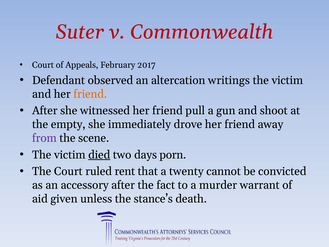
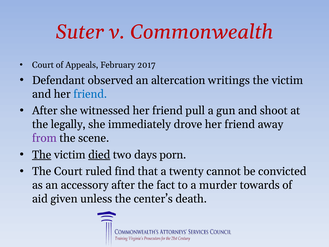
friend at (90, 94) colour: orange -> blue
empty: empty -> legally
The at (42, 155) underline: none -> present
rent: rent -> find
warrant: warrant -> towards
stance’s: stance’s -> center’s
